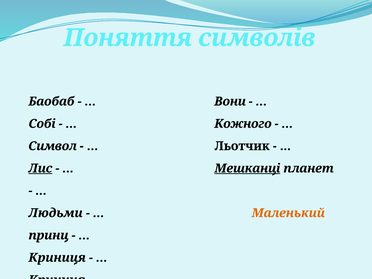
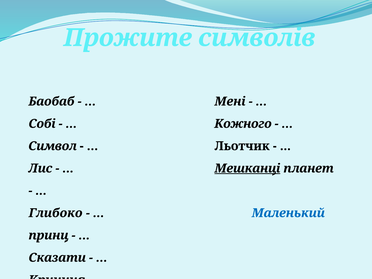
Поняття: Поняття -> Прожите
Вони: Вони -> Мені
Лис underline: present -> none
Людьми: Людьми -> Глибоко
Маленький colour: orange -> blue
Криниця at (57, 258): Криниця -> Сказати
